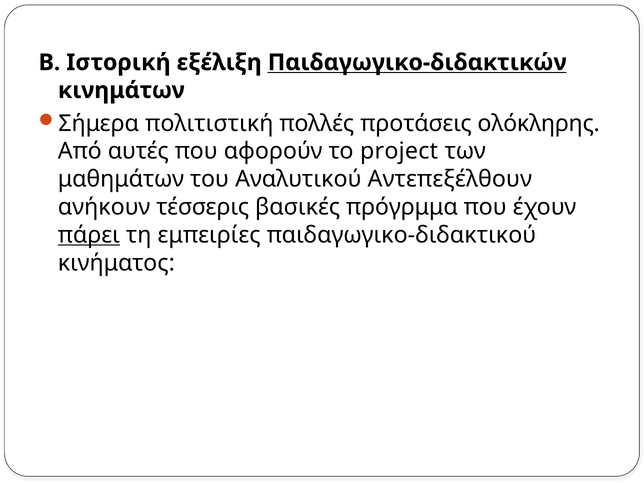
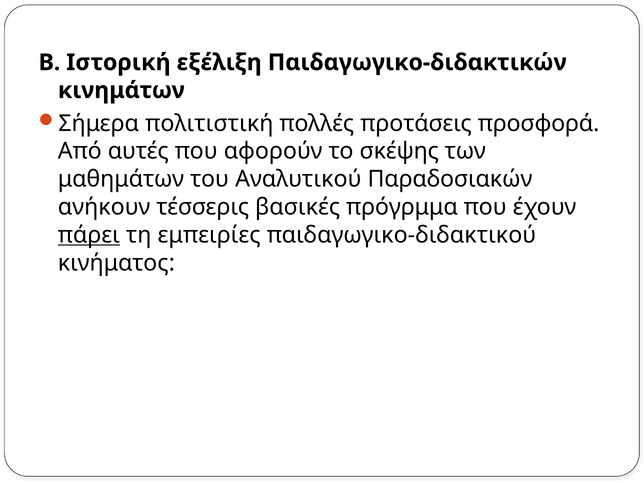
Παιδαγωγικο-διδακτικών underline: present -> none
ολόκληρης: ολόκληρης -> προσφορά
project: project -> σκέψης
Αντεπεξέλθουν: Αντεπεξέλθουν -> Παραδοσιακών
